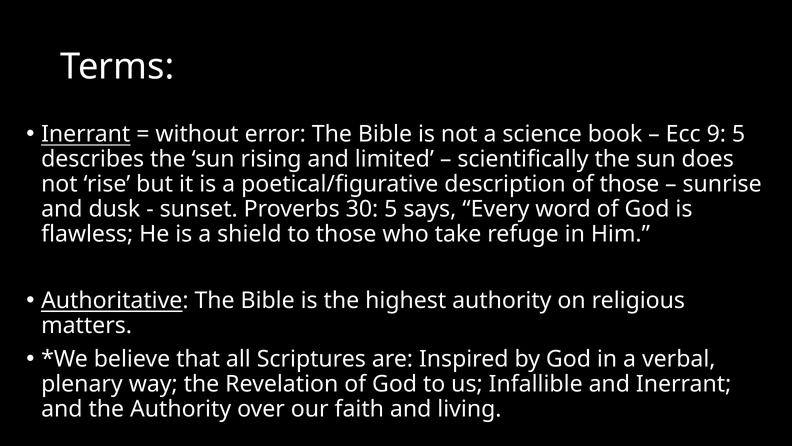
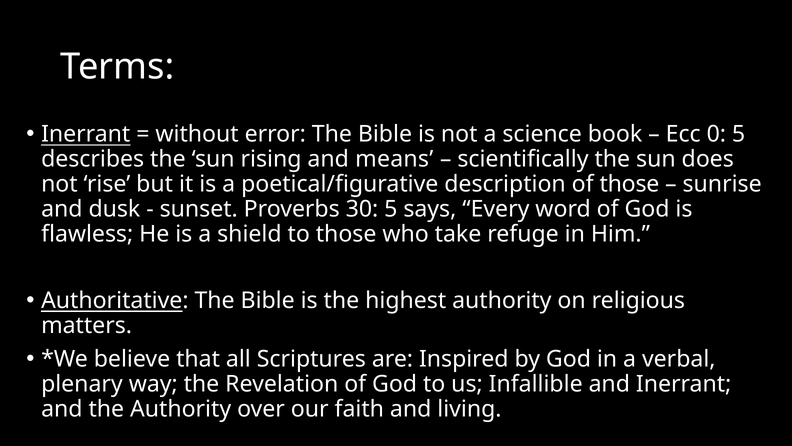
9: 9 -> 0
limited: limited -> means
